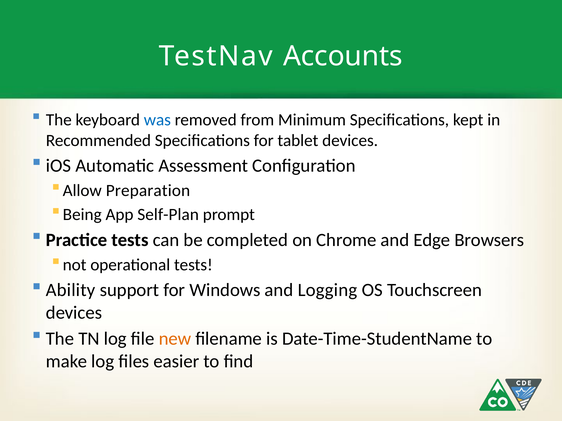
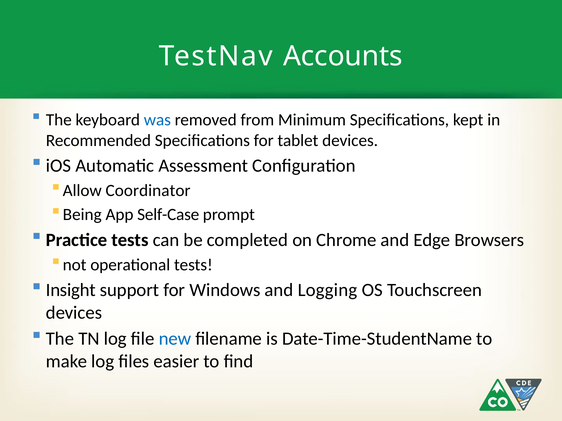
Preparation: Preparation -> Coordinator
Self-Plan: Self-Plan -> Self-Case
Ability: Ability -> Insight
new colour: orange -> blue
